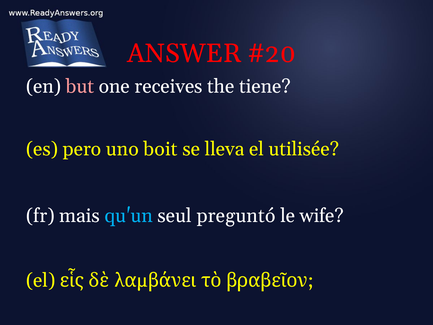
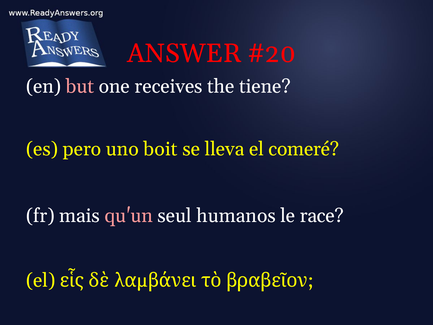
utilisée: utilisée -> comeré
qu'un colour: light blue -> pink
preguntó: preguntó -> humanos
wife: wife -> race
